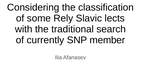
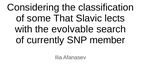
Rely: Rely -> That
traditional: traditional -> evolvable
